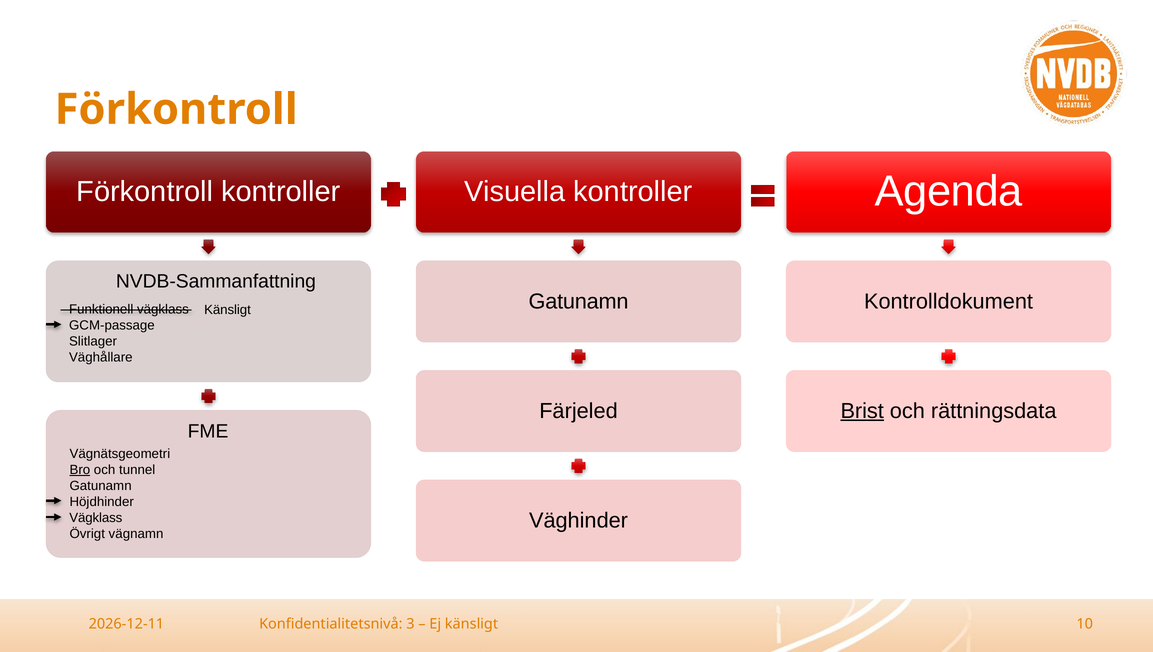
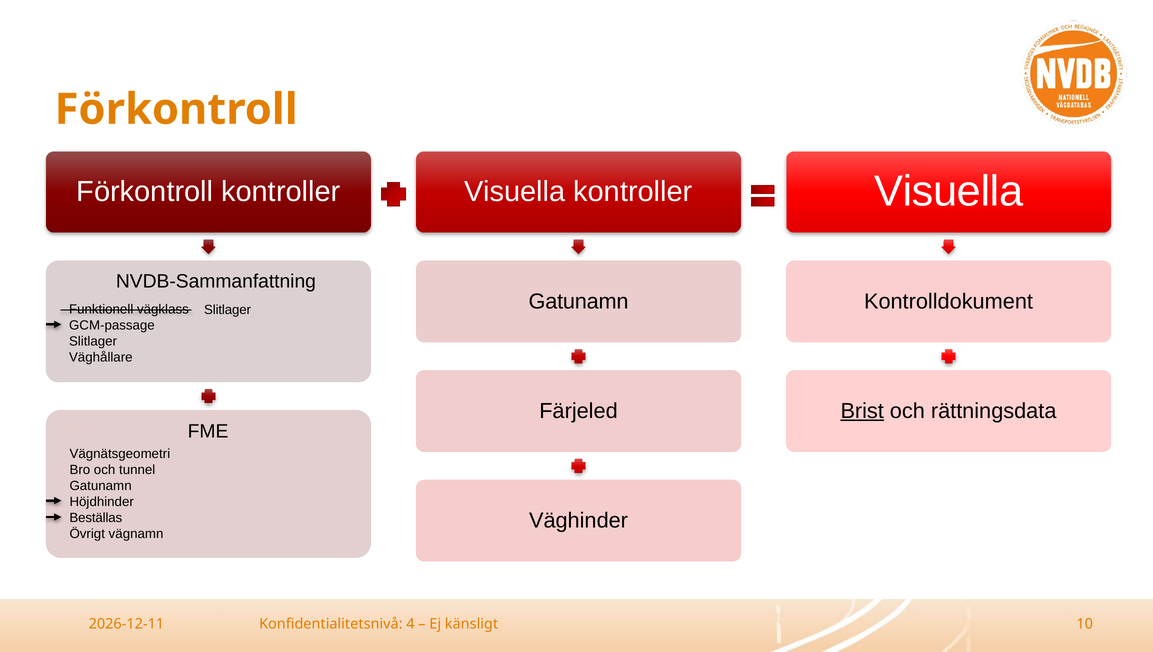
Agenda at (949, 192): Agenda -> Visuella
Känsligt at (228, 310): Känsligt -> Slitlager
Bro underline: present -> none
Vägklass at (96, 518): Vägklass -> Beställas
3: 3 -> 4
